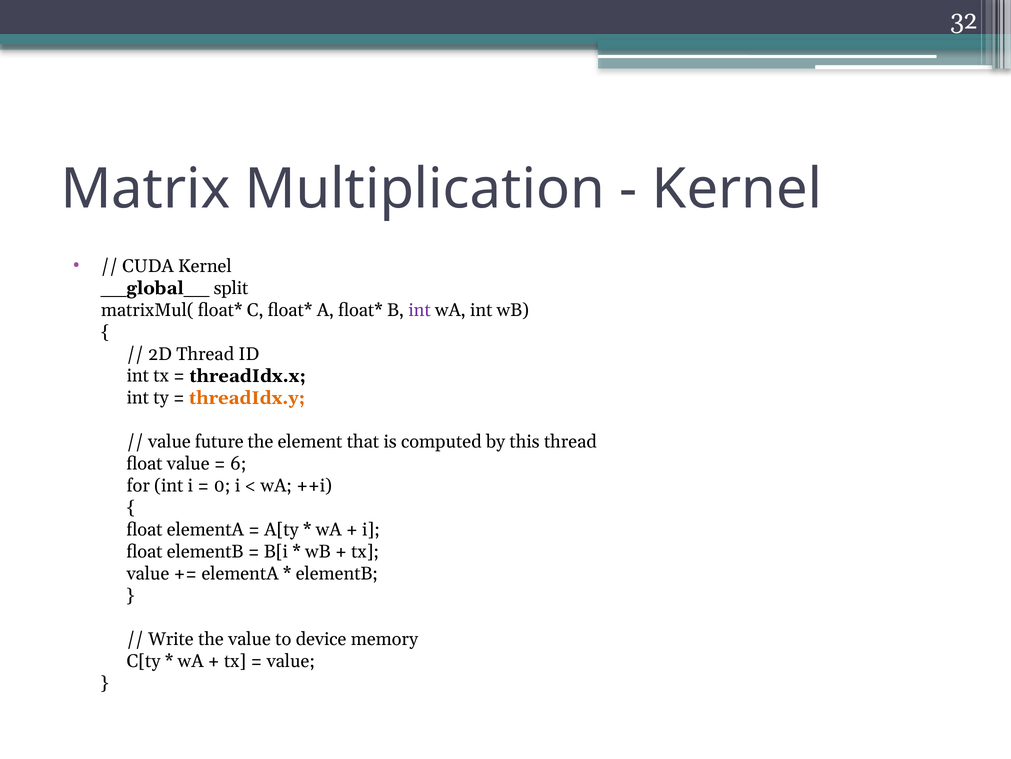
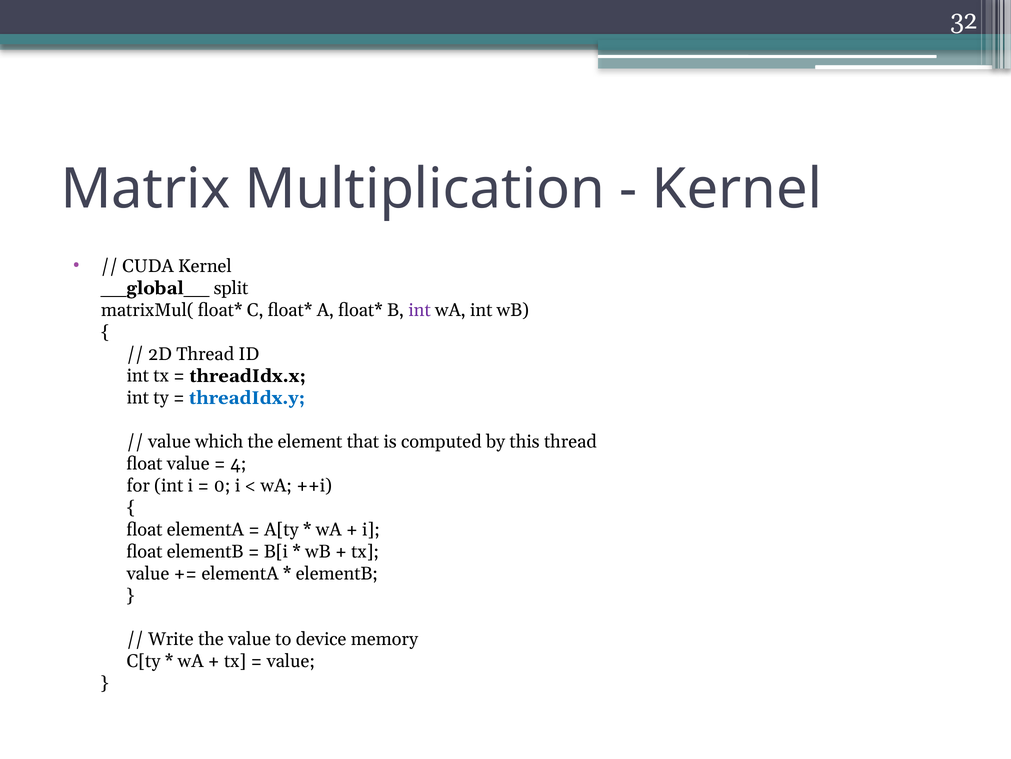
threadIdx.y colour: orange -> blue
future: future -> which
6: 6 -> 4
